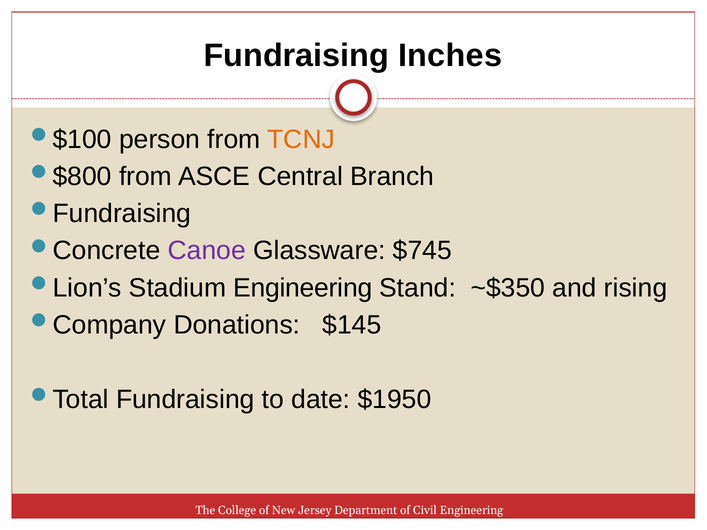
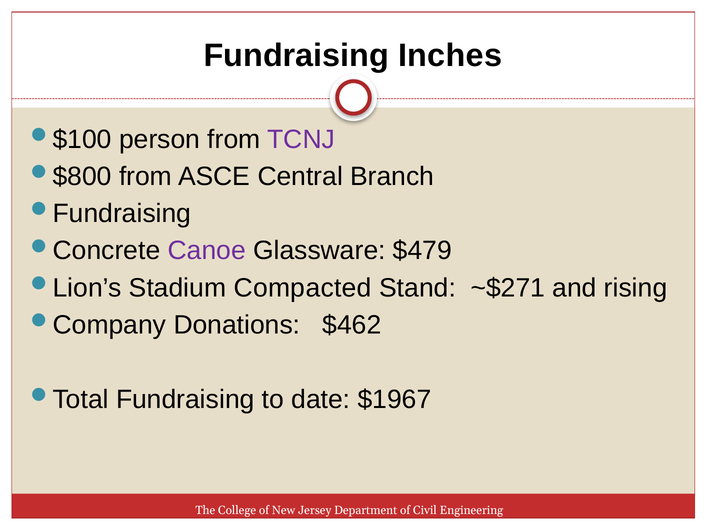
TCNJ colour: orange -> purple
$745: $745 -> $479
Stadium Engineering: Engineering -> Compacted
~$350: ~$350 -> ~$271
$145: $145 -> $462
$1950: $1950 -> $1967
